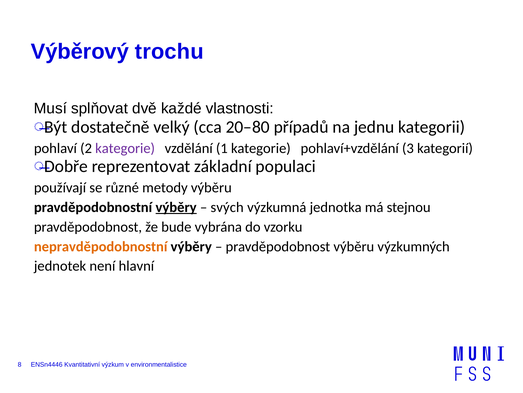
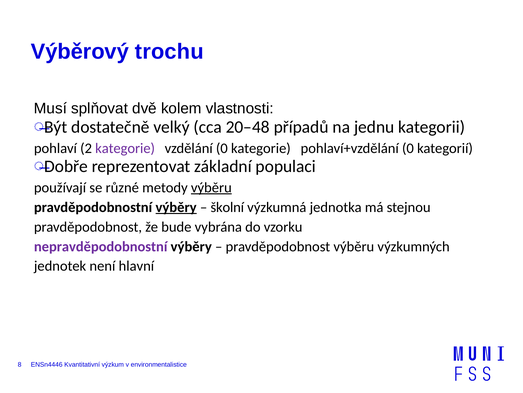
každé: každé -> kolem
20–80: 20–80 -> 20–48
vzdělání 1: 1 -> 0
pohlaví+vzdělání 3: 3 -> 0
výběru at (211, 187) underline: none -> present
svých: svých -> školní
nepravděpodobnostní colour: orange -> purple
